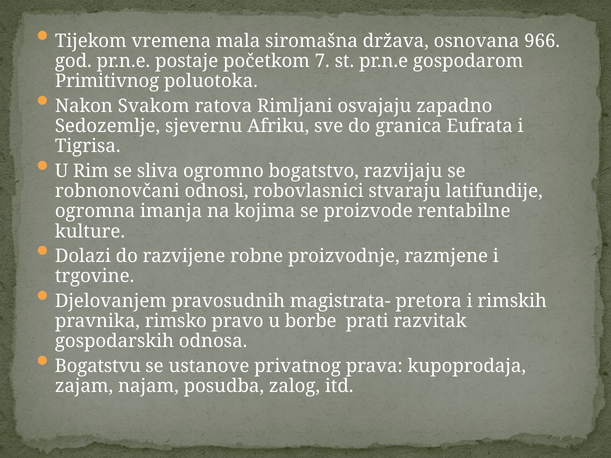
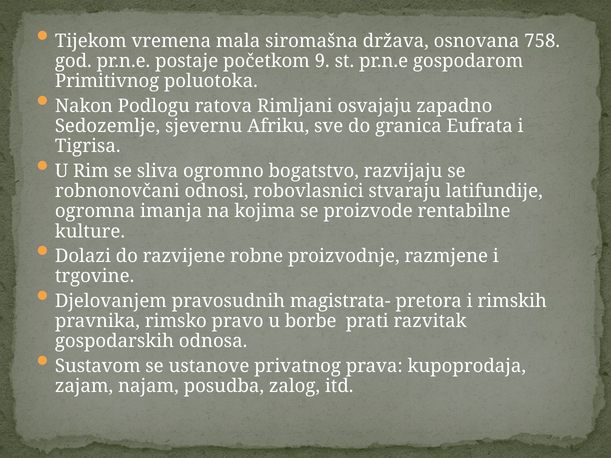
966: 966 -> 758
7: 7 -> 9
Svakom: Svakom -> Podlogu
Bogatstvu: Bogatstvu -> Sustavom
